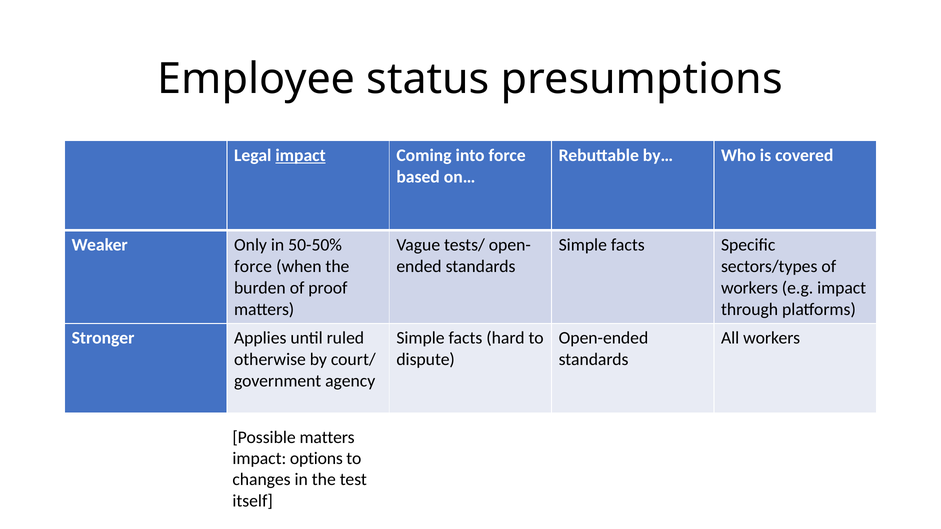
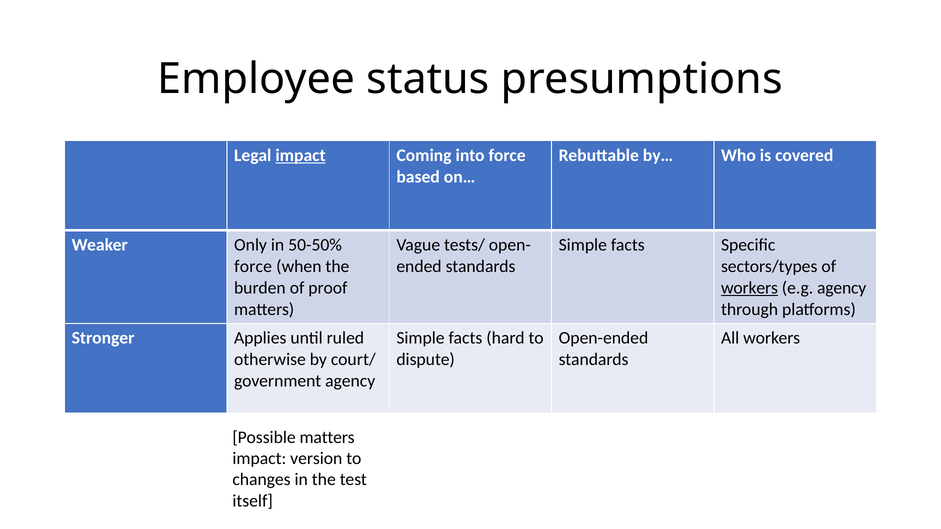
workers at (749, 288) underline: none -> present
e.g impact: impact -> agency
options: options -> version
